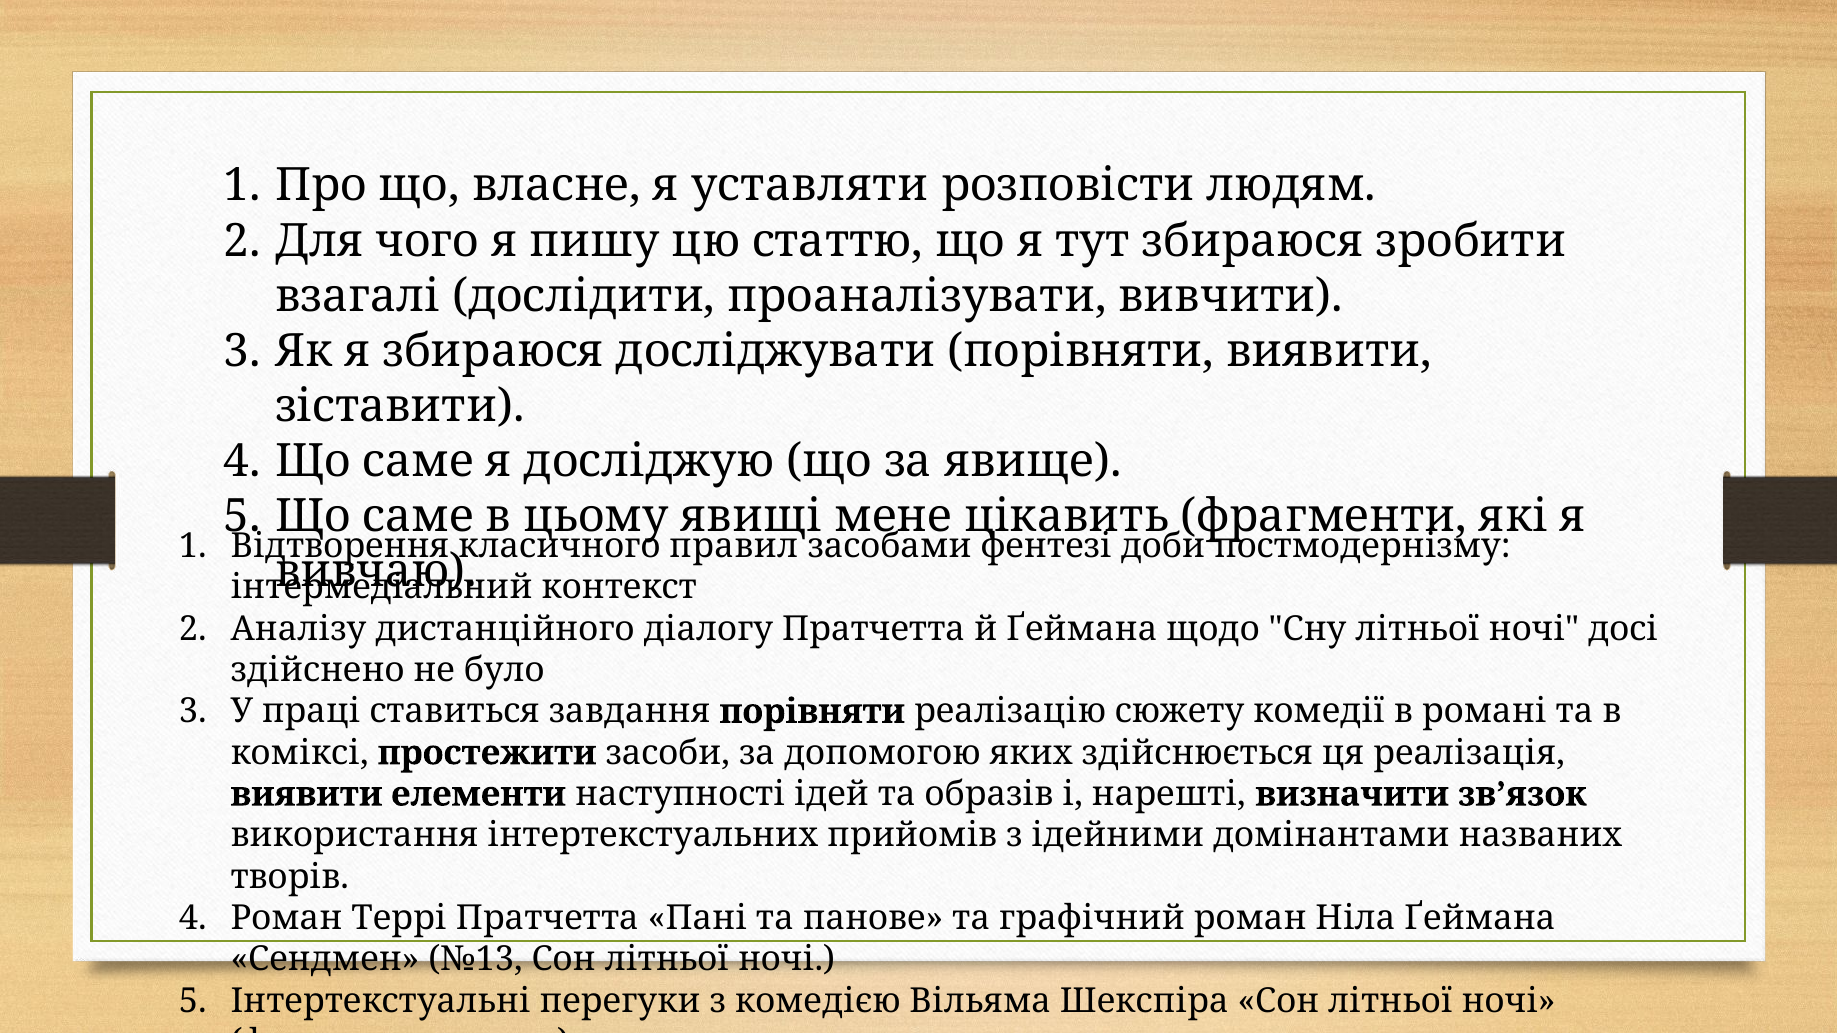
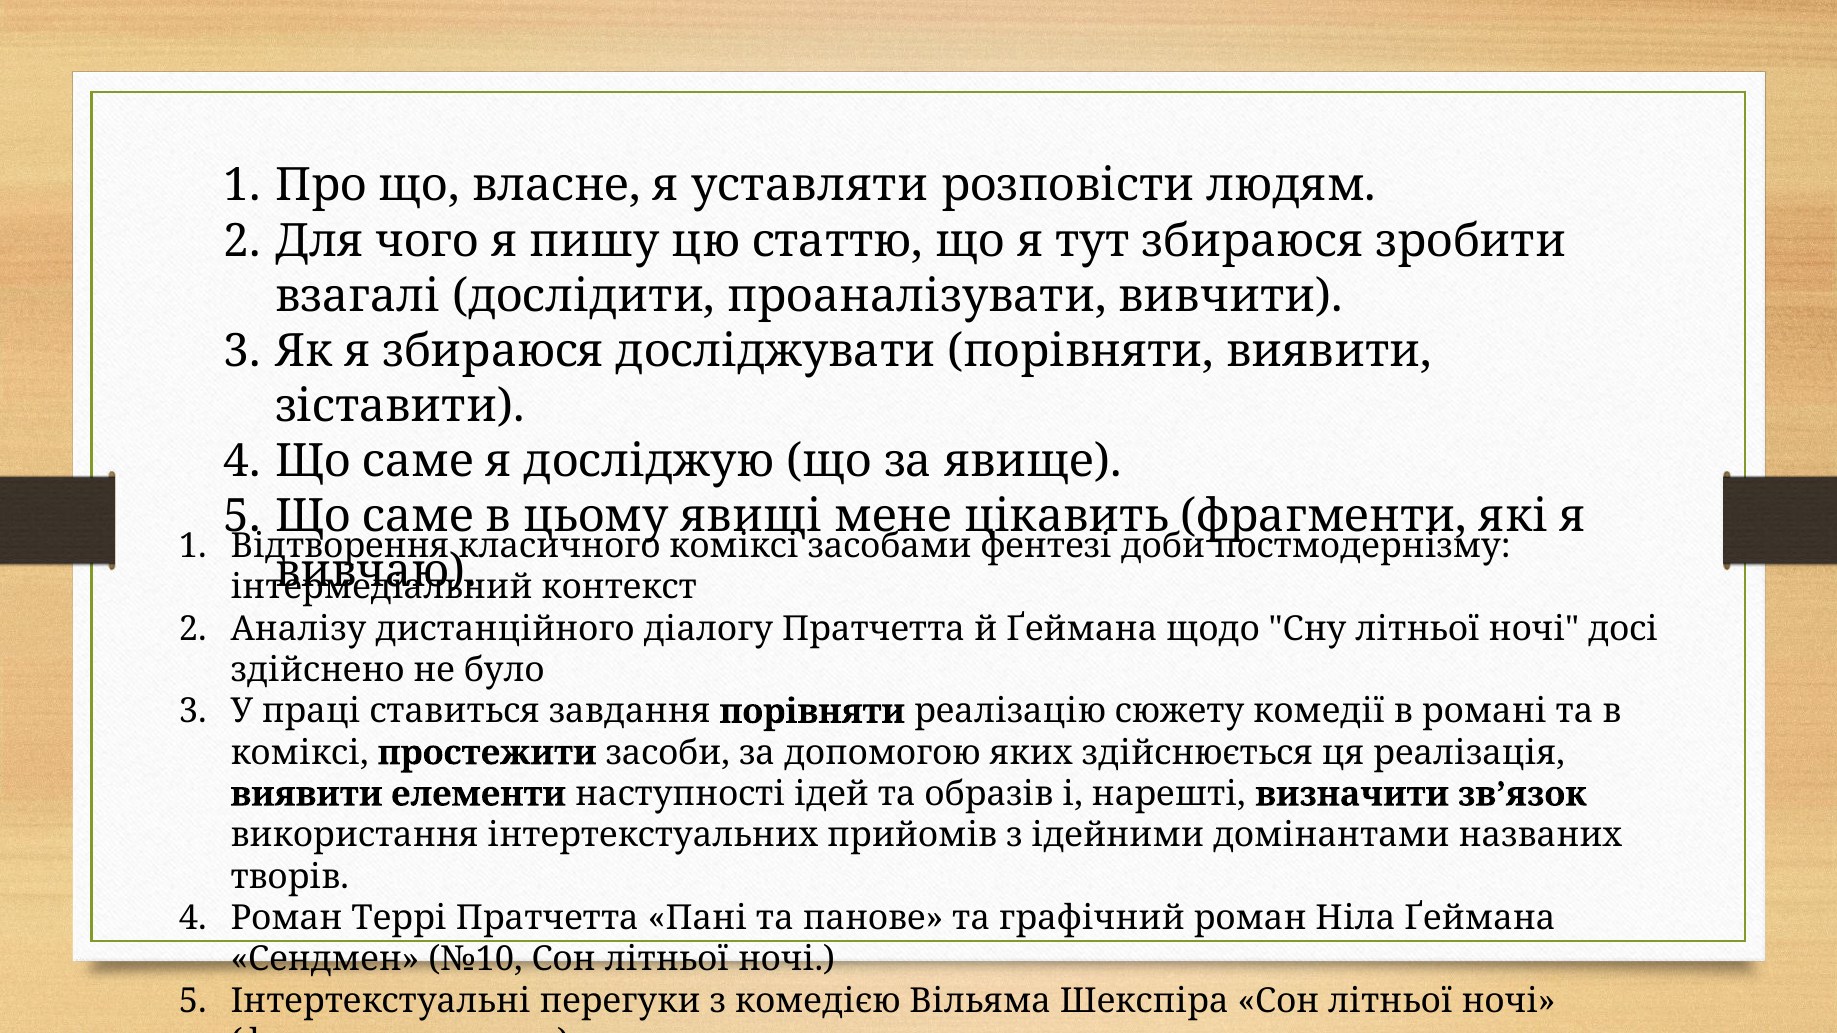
класичного правил: правил -> коміксі
№13: №13 -> №10
